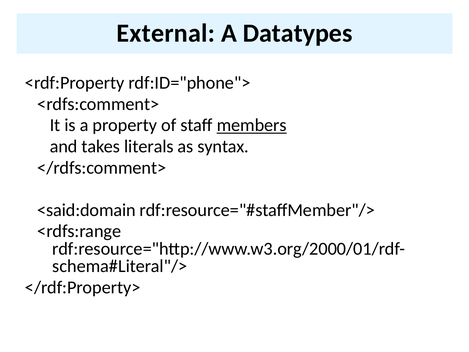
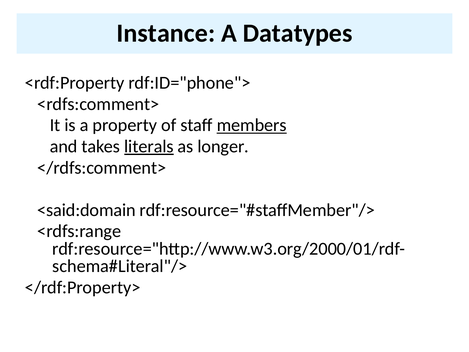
External: External -> Instance
literals underline: none -> present
syntax: syntax -> longer
